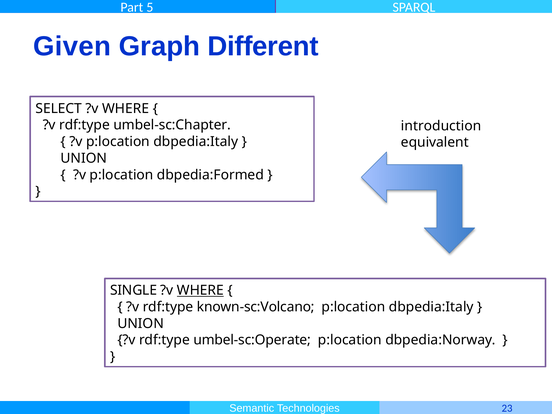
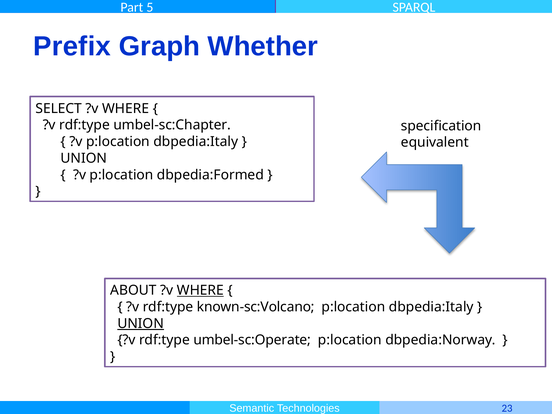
Given: Given -> Prefix
Different: Different -> Whether
introduction: introduction -> specification
SINGLE: SINGLE -> ABOUT
UNION at (141, 324) underline: none -> present
